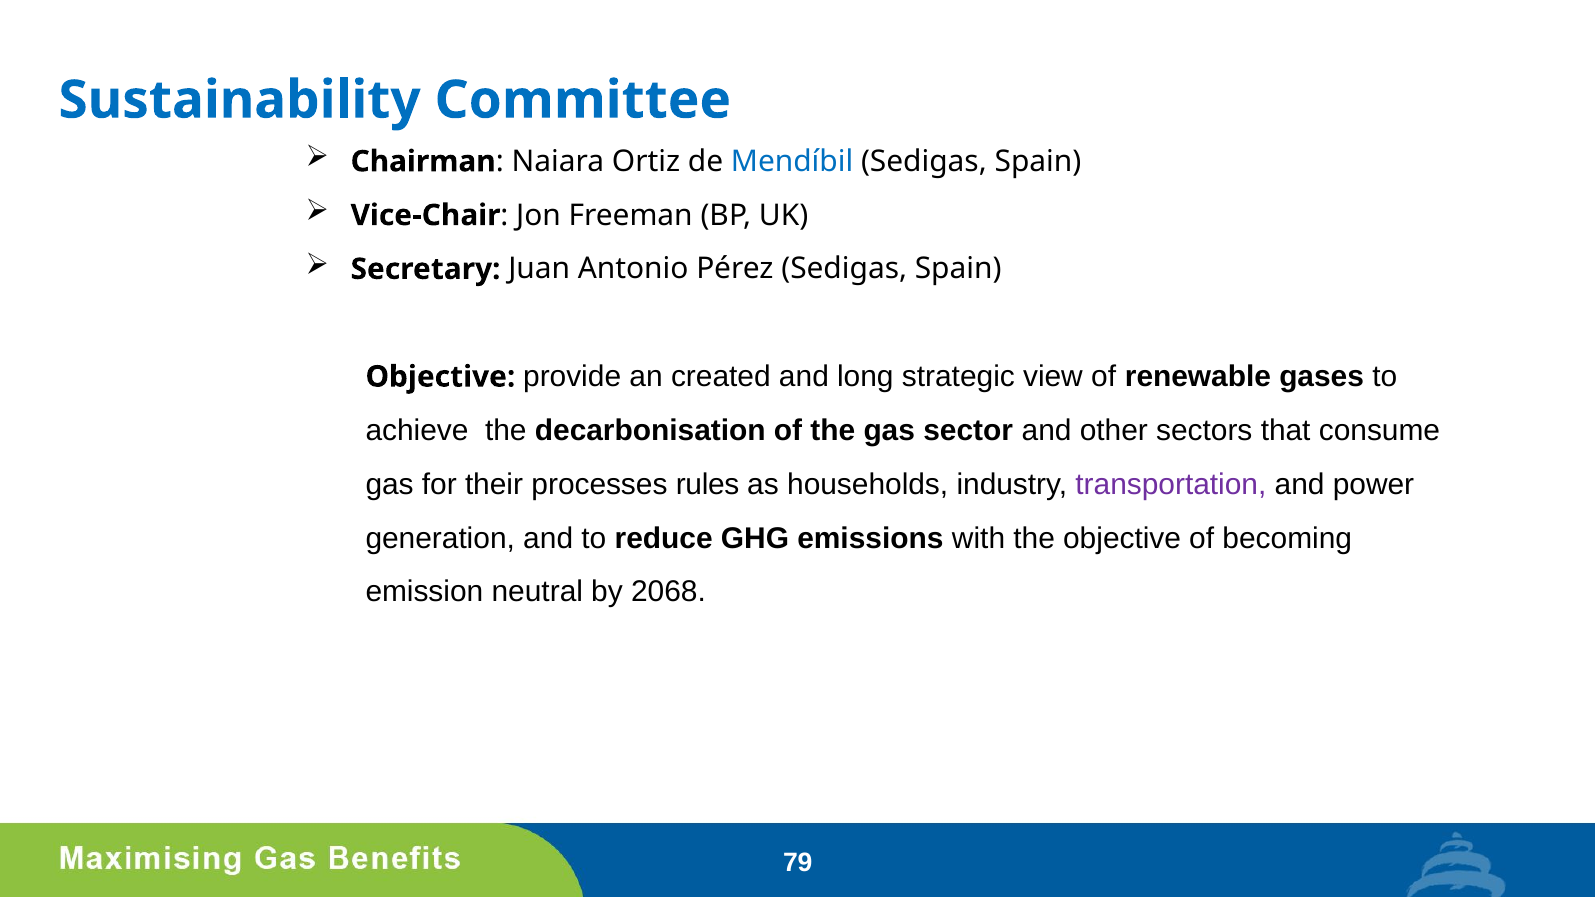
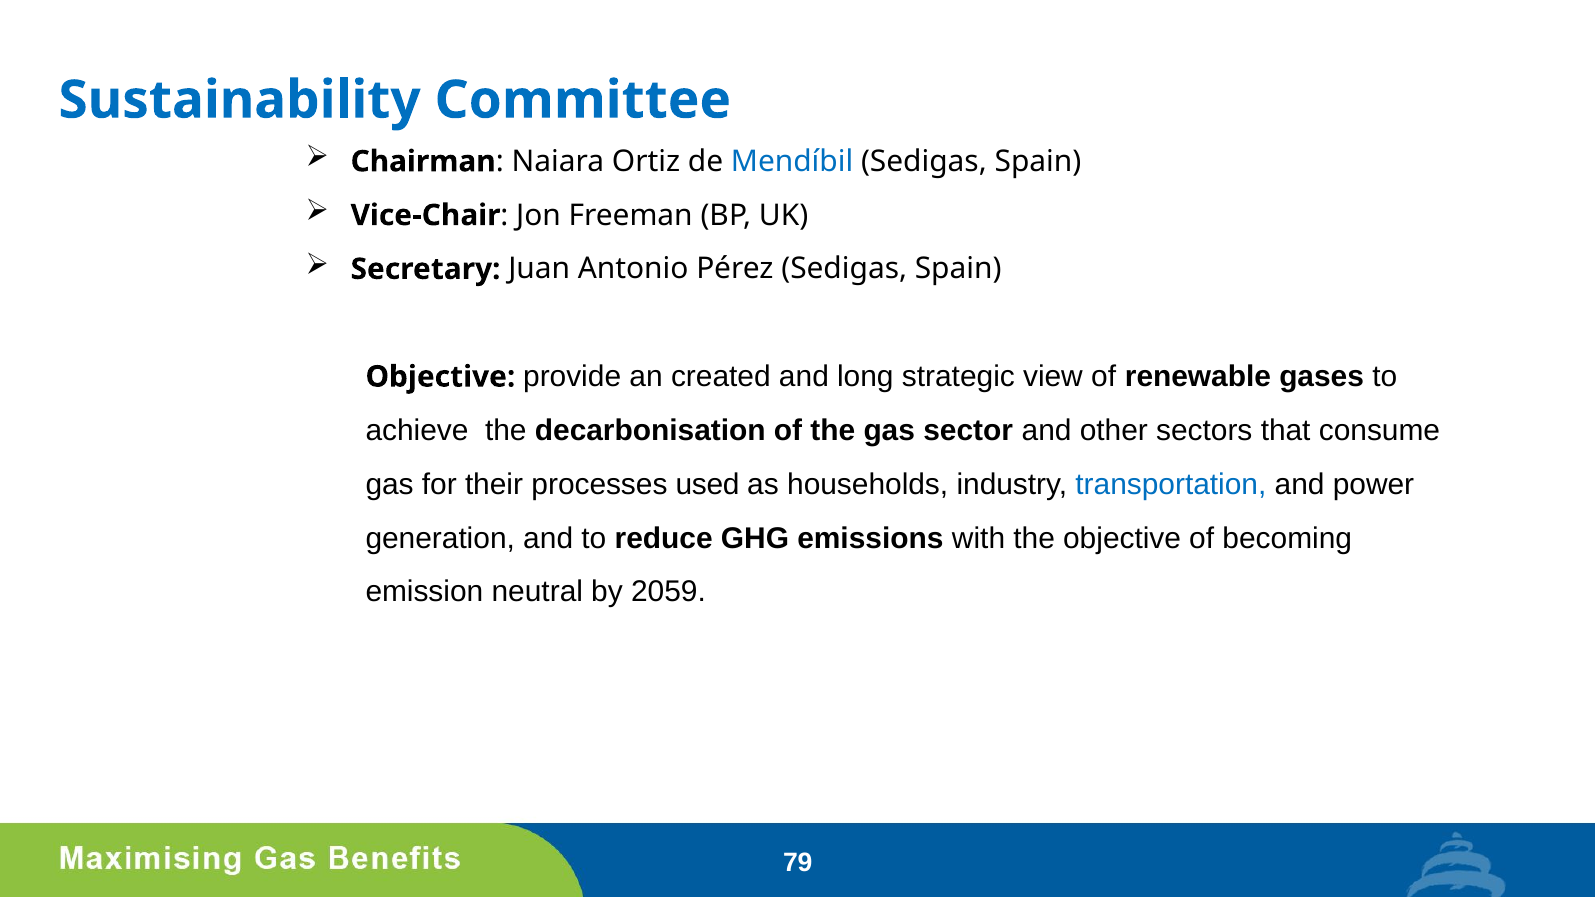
rules: rules -> used
transportation colour: purple -> blue
2068: 2068 -> 2059
